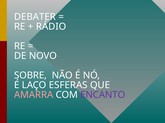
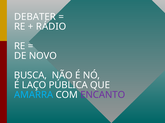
SOBRE: SOBRE -> BUSCA
ESFERAS: ESFERAS -> PÚBLICA
AMARRA colour: pink -> light blue
